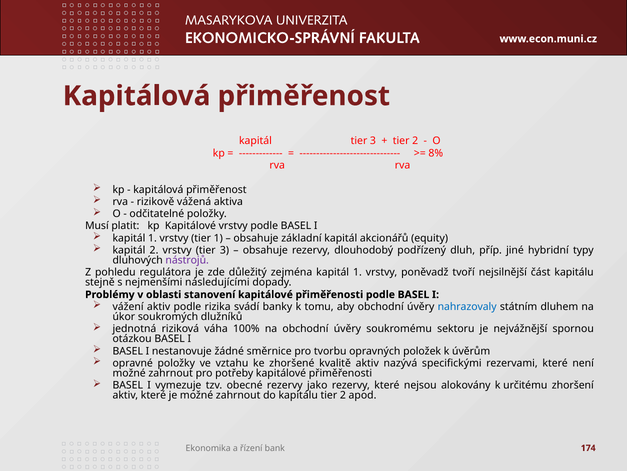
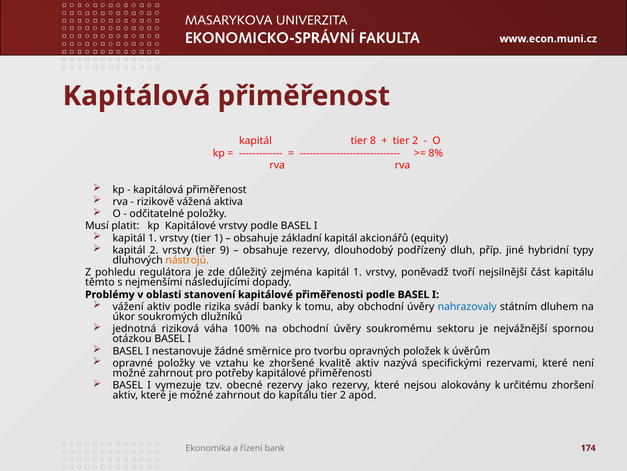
kapitál tier 3: 3 -> 8
vrstvy tier 3: 3 -> 9
nástrojů colour: purple -> orange
stejně: stejně -> těmto
